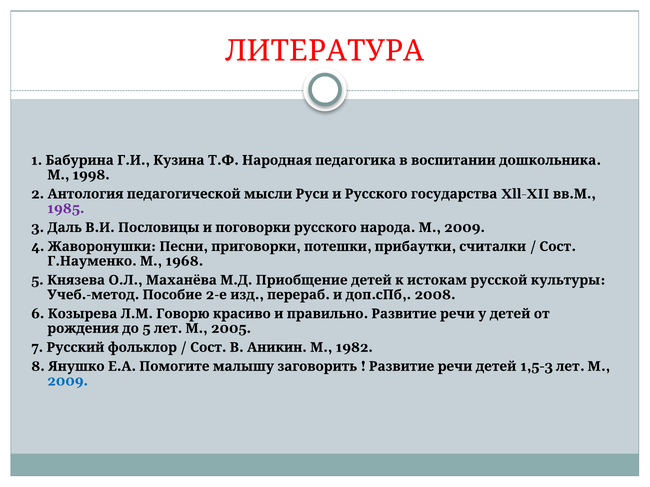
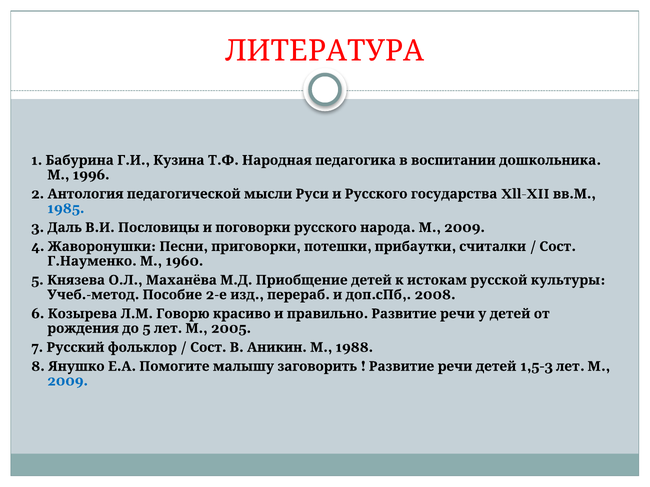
1998: 1998 -> 1996
1985 colour: purple -> blue
1968: 1968 -> 1960
1982: 1982 -> 1988
